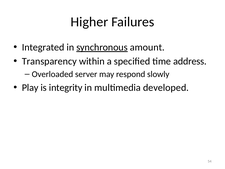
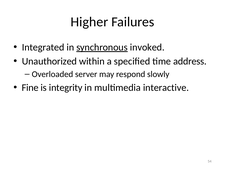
amount: amount -> invoked
Transparency: Transparency -> Unauthorized
Play: Play -> Fine
developed: developed -> interactive
